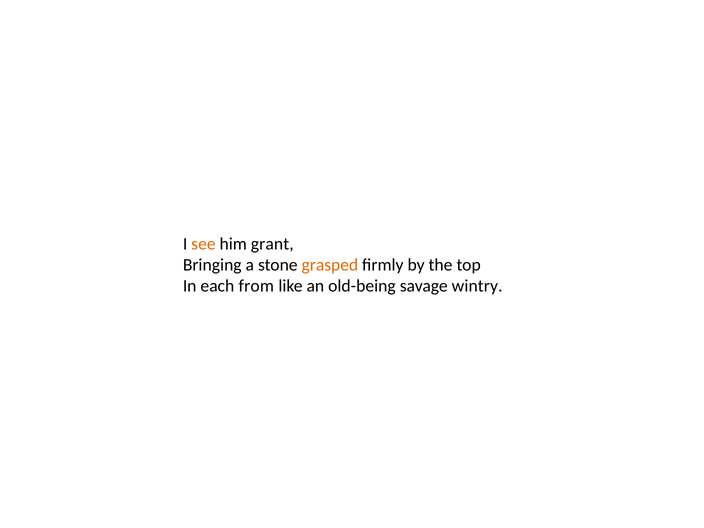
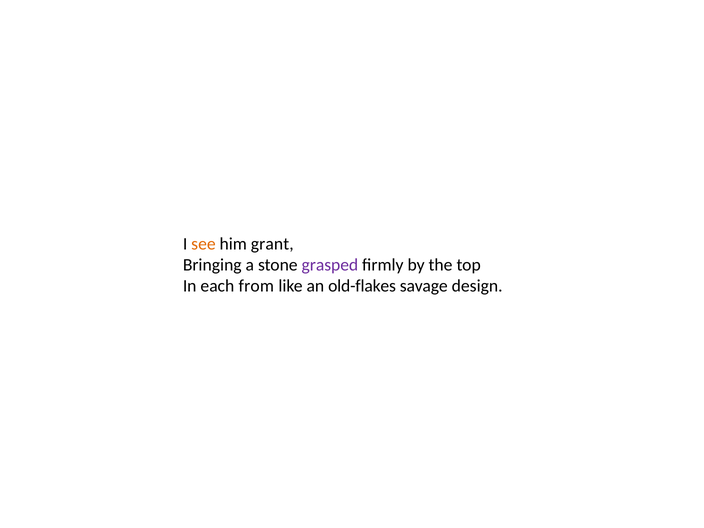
grasped colour: orange -> purple
old-being: old-being -> old-flakes
wintry: wintry -> design
